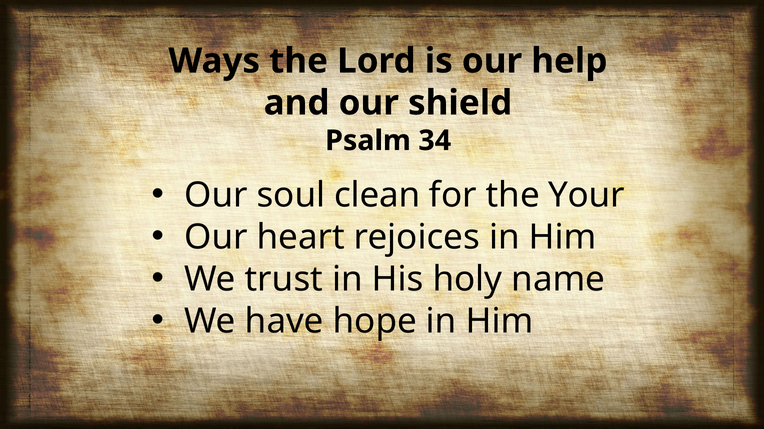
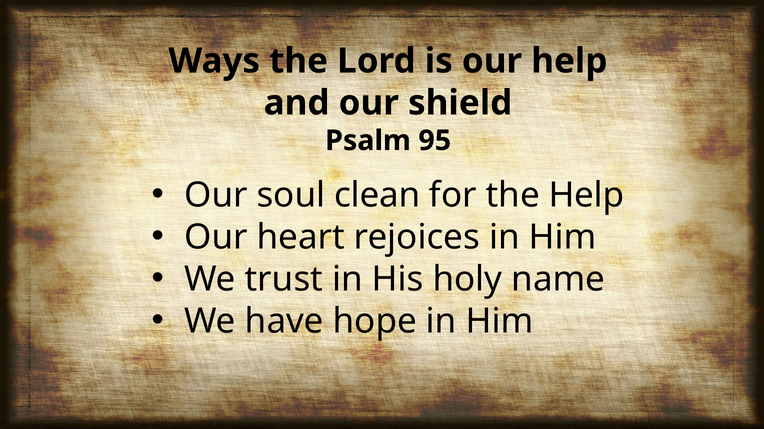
34: 34 -> 95
the Your: Your -> Help
